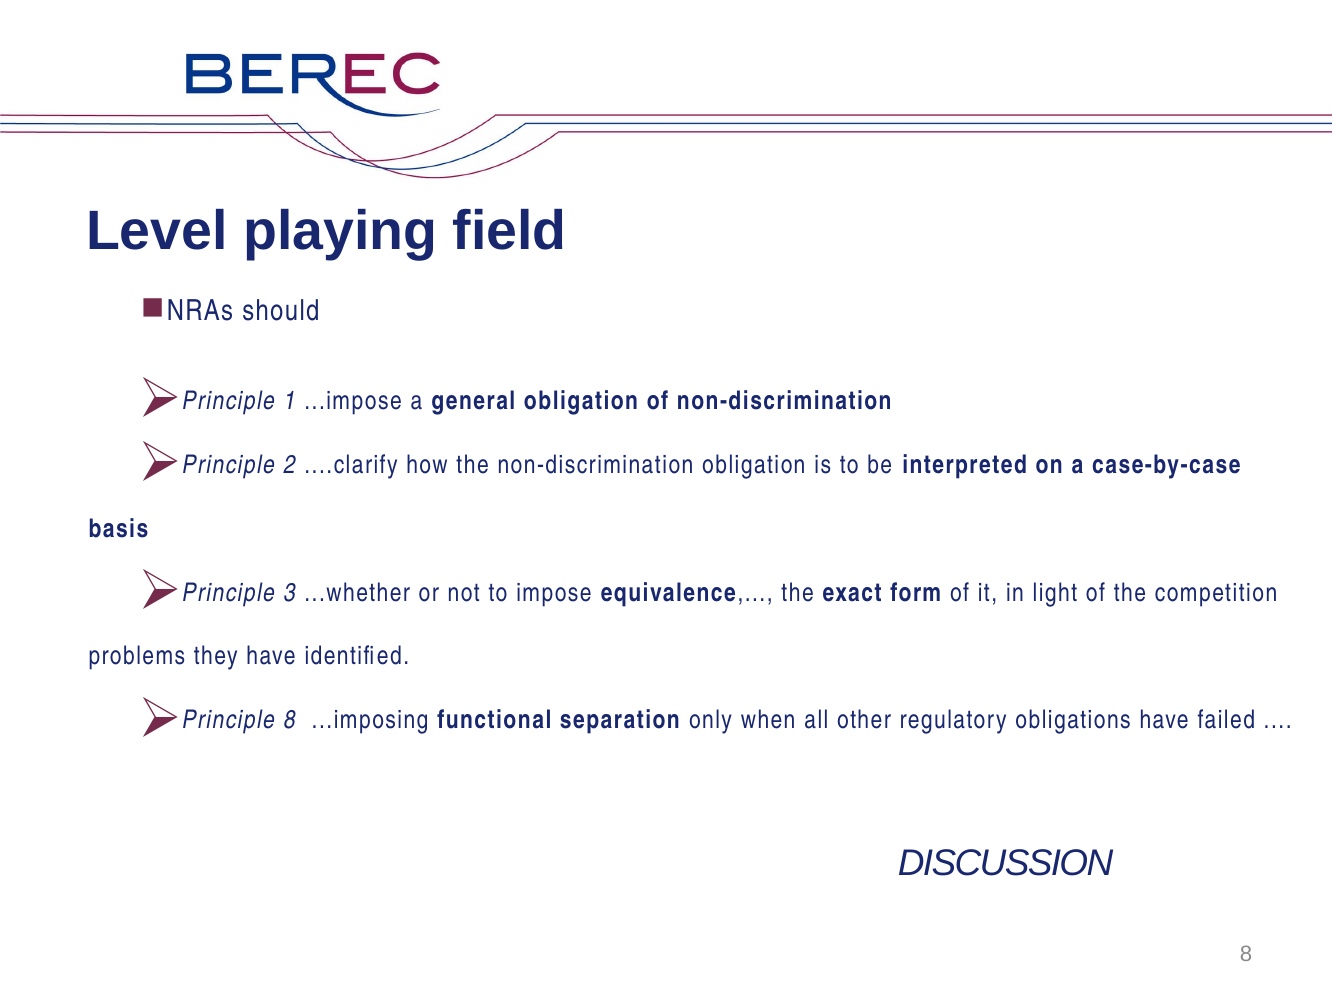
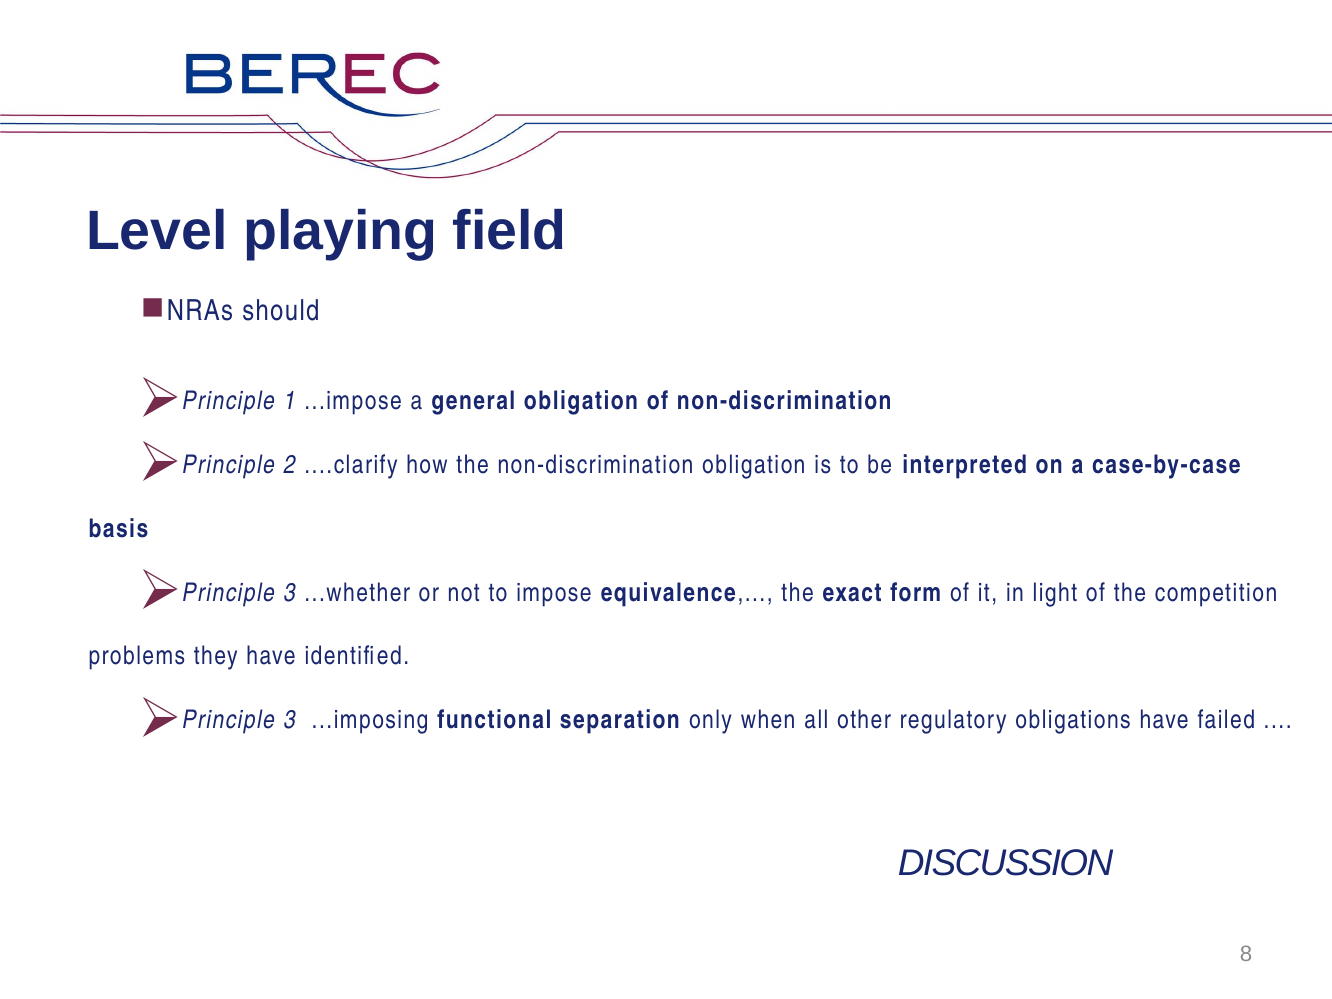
8 at (290, 720): 8 -> 3
